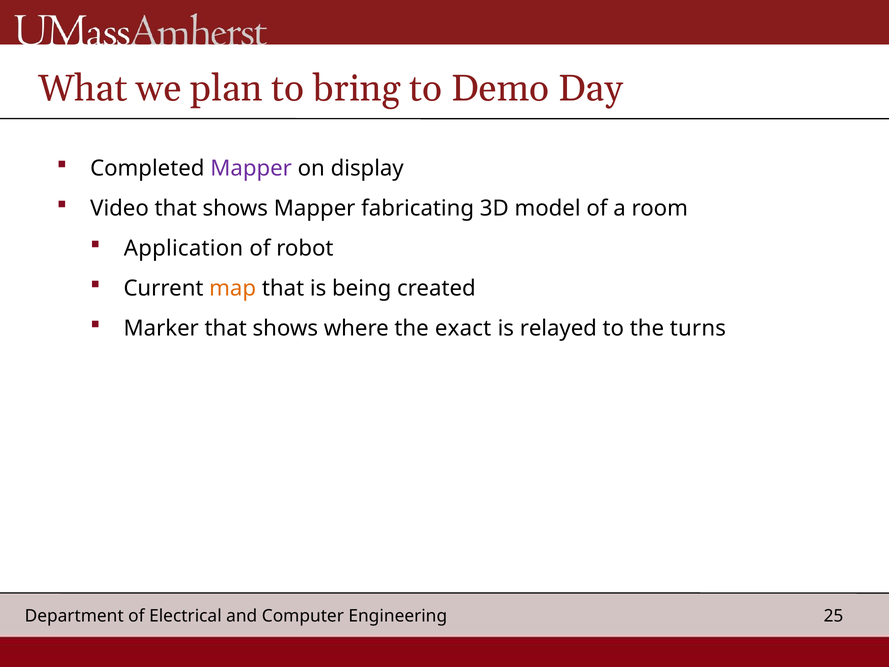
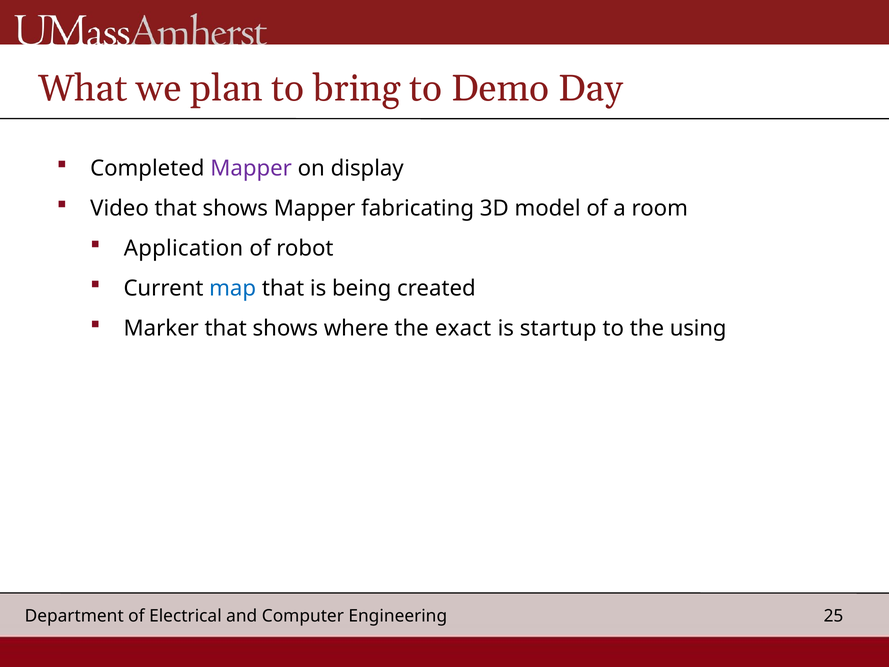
map colour: orange -> blue
relayed: relayed -> startup
turns: turns -> using
